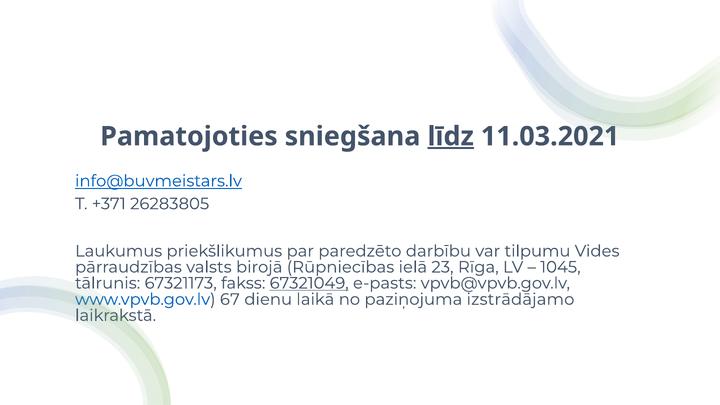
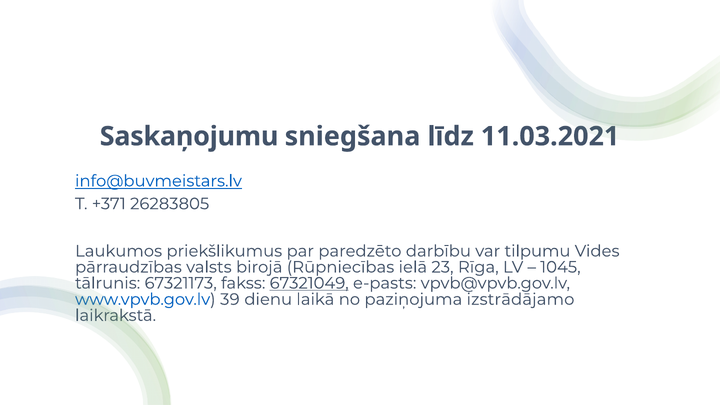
Pamatojoties: Pamatojoties -> Saskaņojumu
līdz underline: present -> none
Laukumus: Laukumus -> Laukumos
67: 67 -> 39
